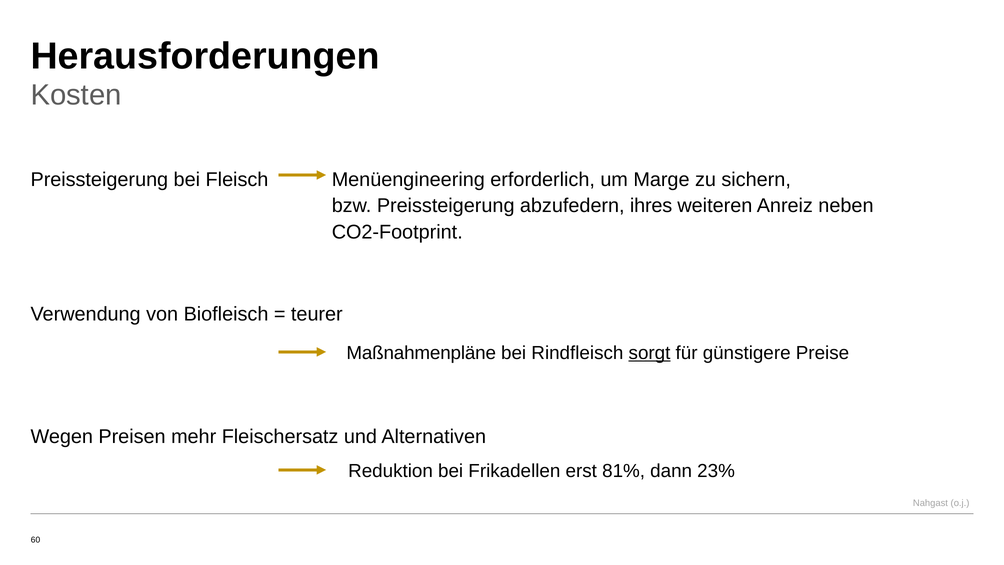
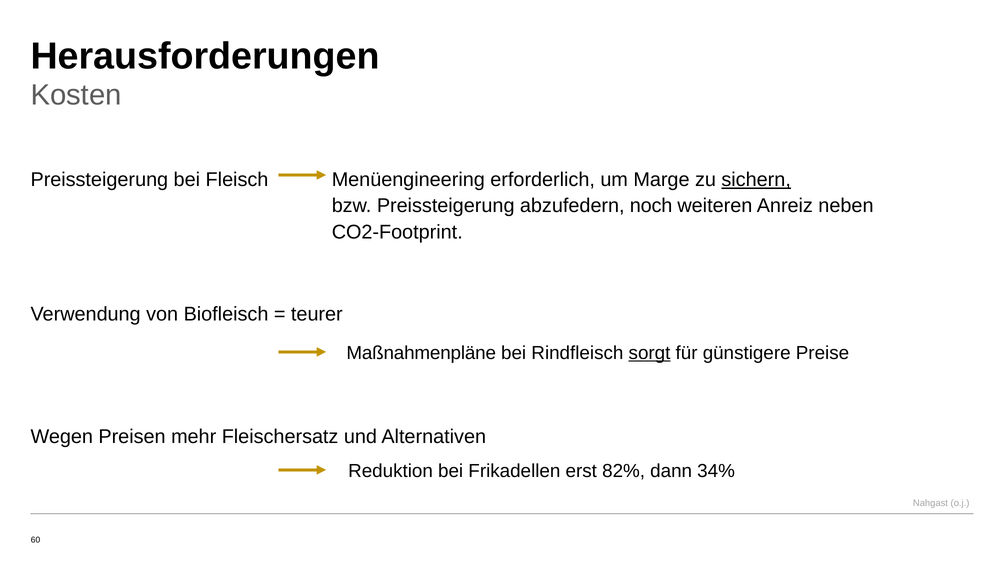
sichern underline: none -> present
ihres: ihres -> noch
81%: 81% -> 82%
23%: 23% -> 34%
